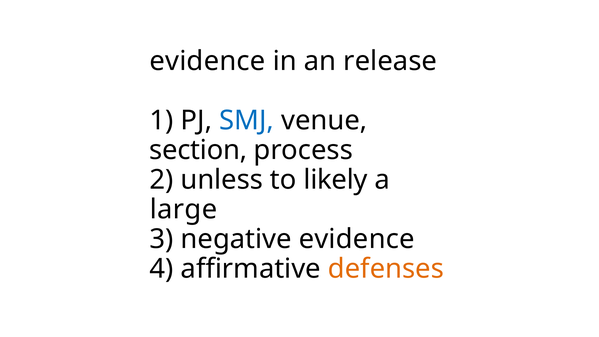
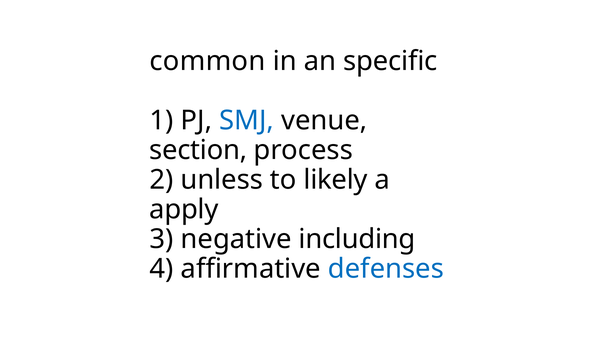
evidence at (207, 61): evidence -> common
release: release -> specific
large: large -> apply
negative evidence: evidence -> including
defenses colour: orange -> blue
